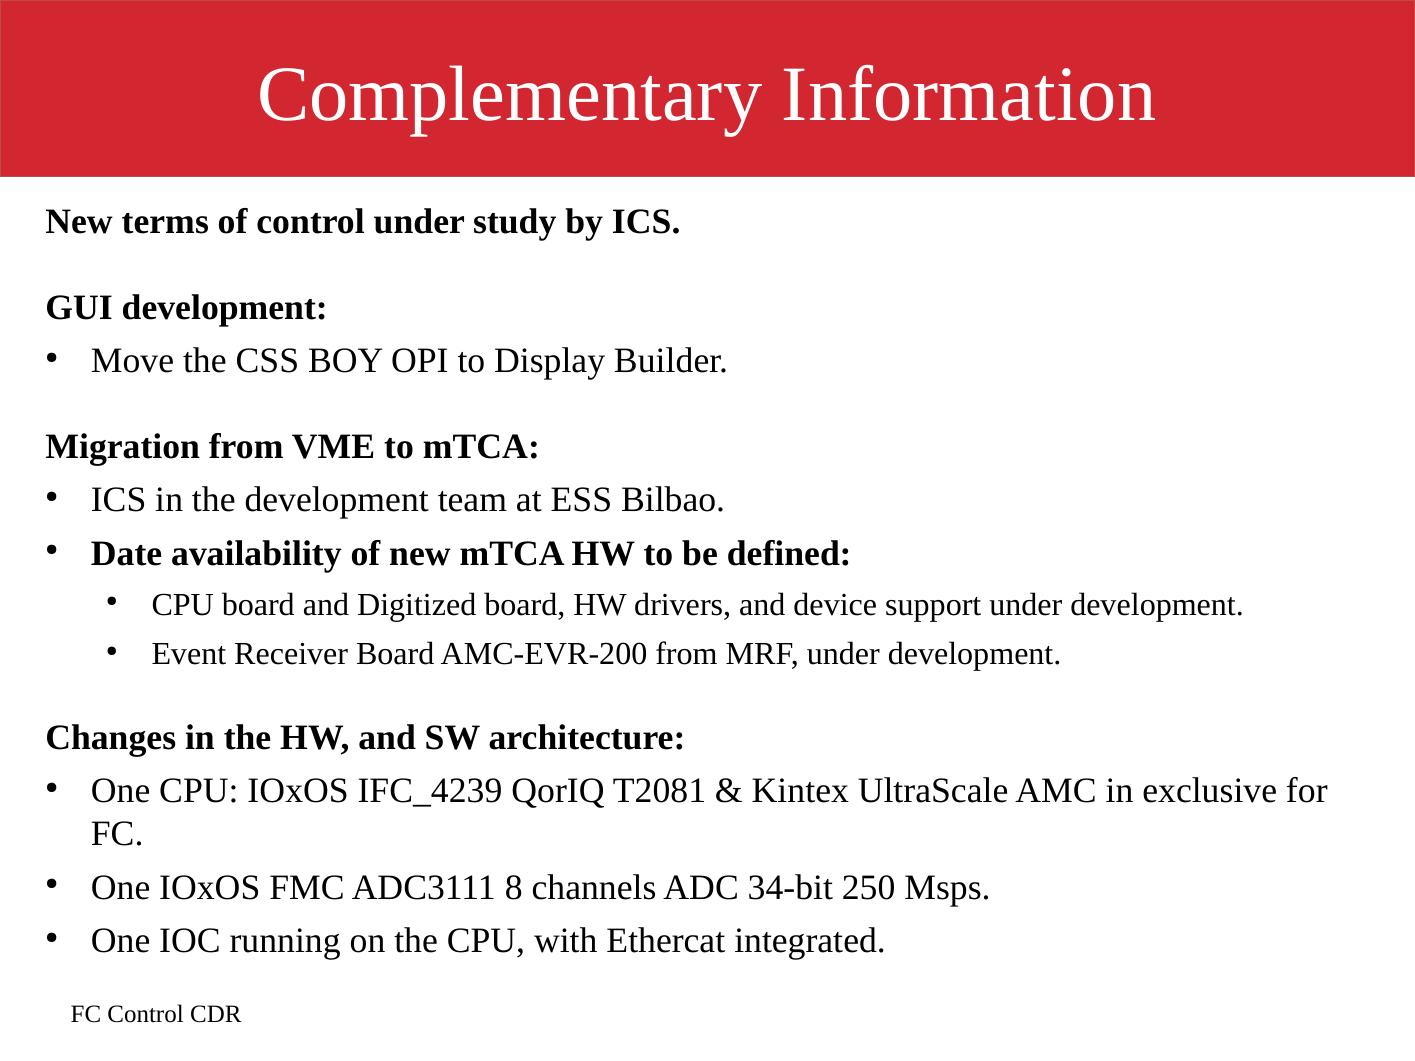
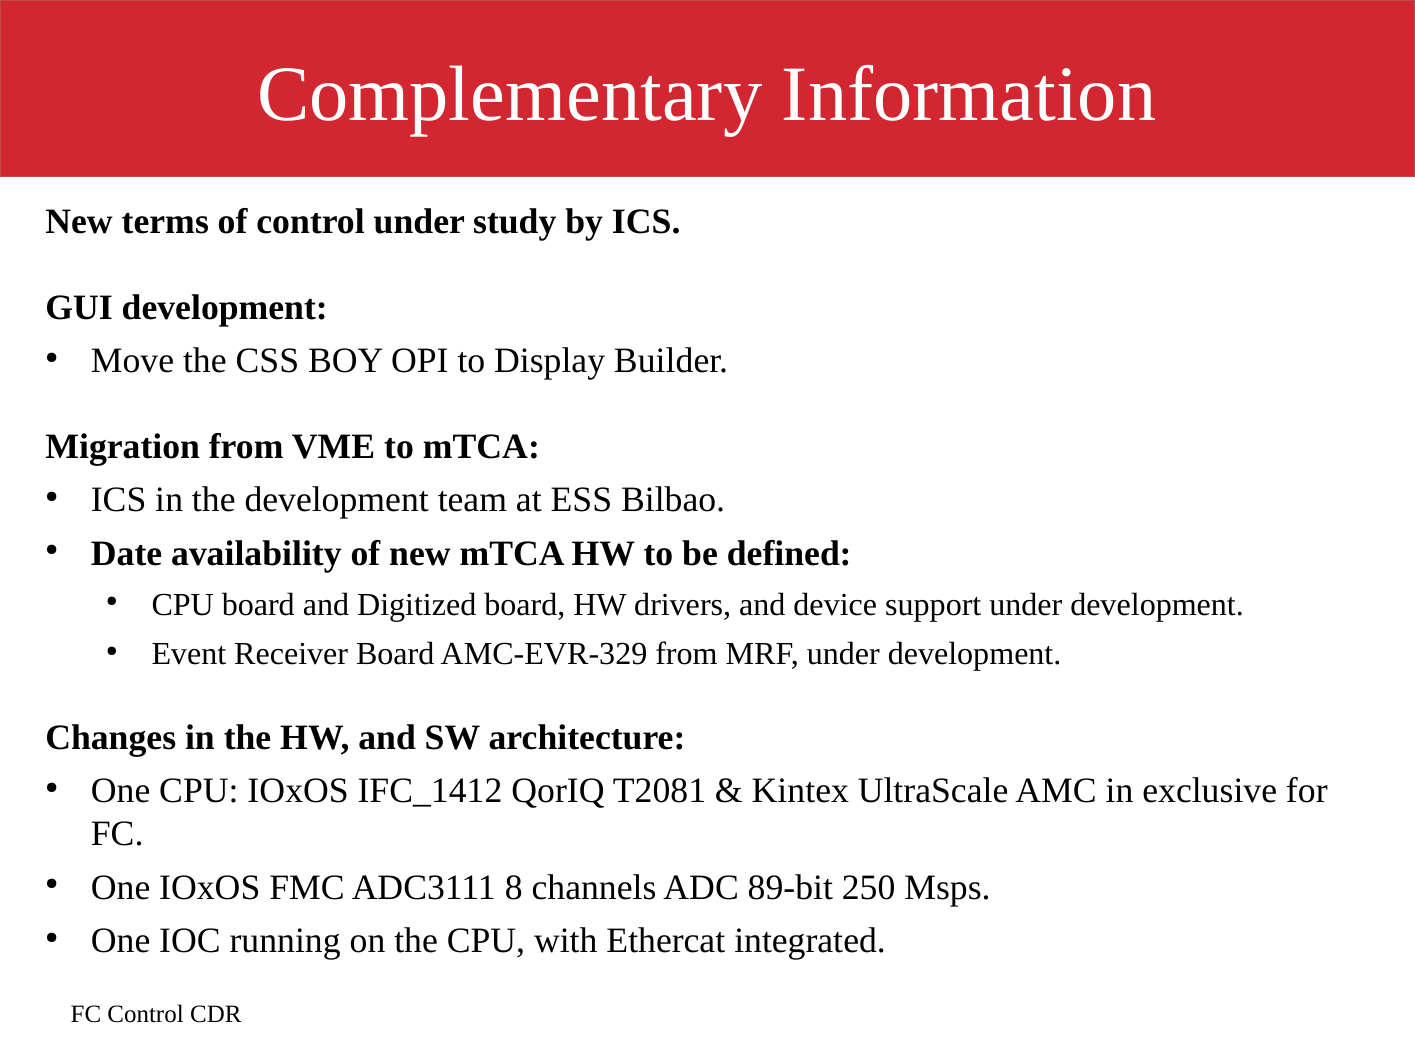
AMC-EVR-200: AMC-EVR-200 -> AMC-EVR-329
IFC_4239: IFC_4239 -> IFC_1412
34-bit: 34-bit -> 89-bit
